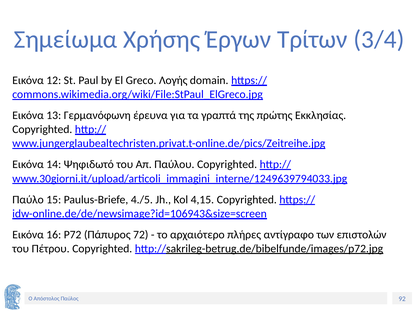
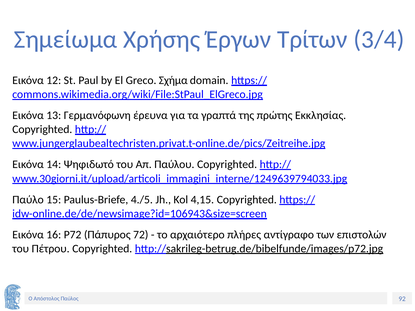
Λογής: Λογής -> Σχήμα
